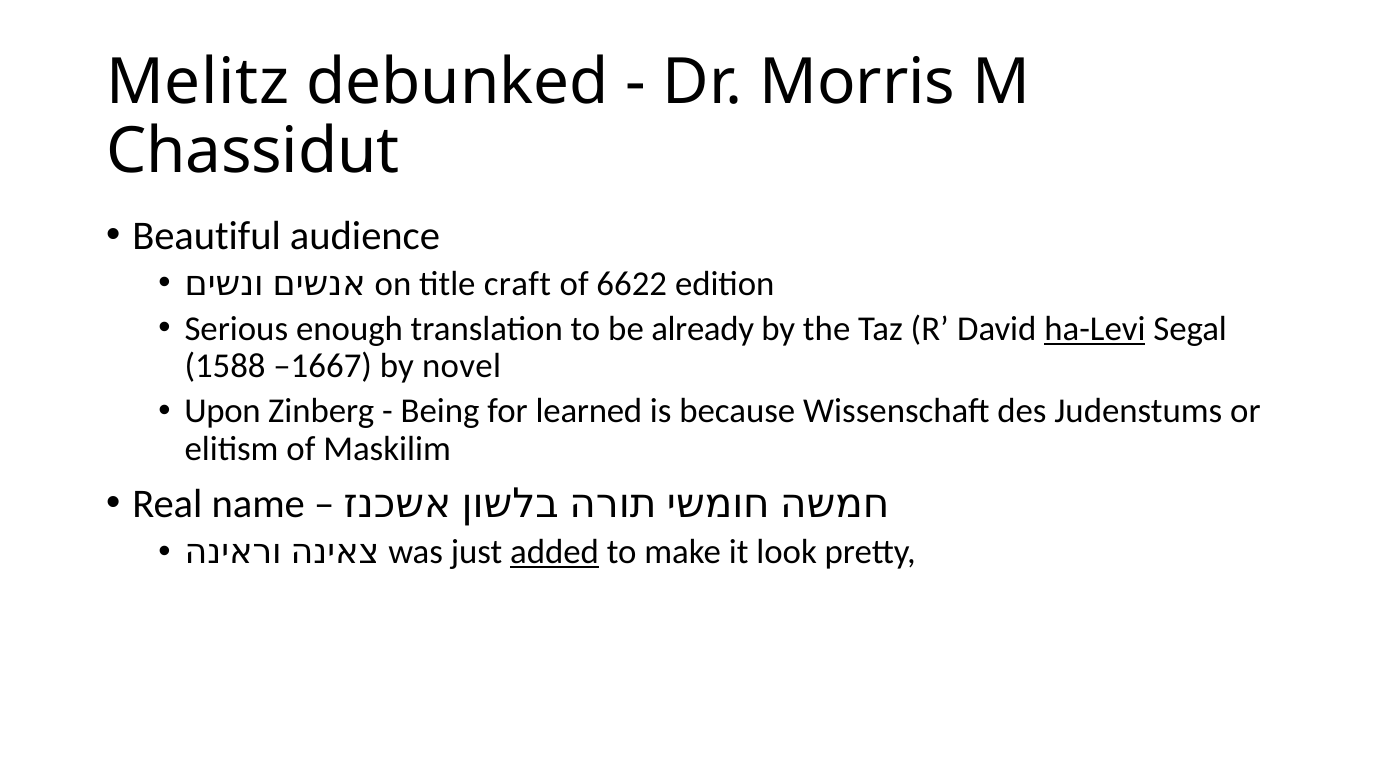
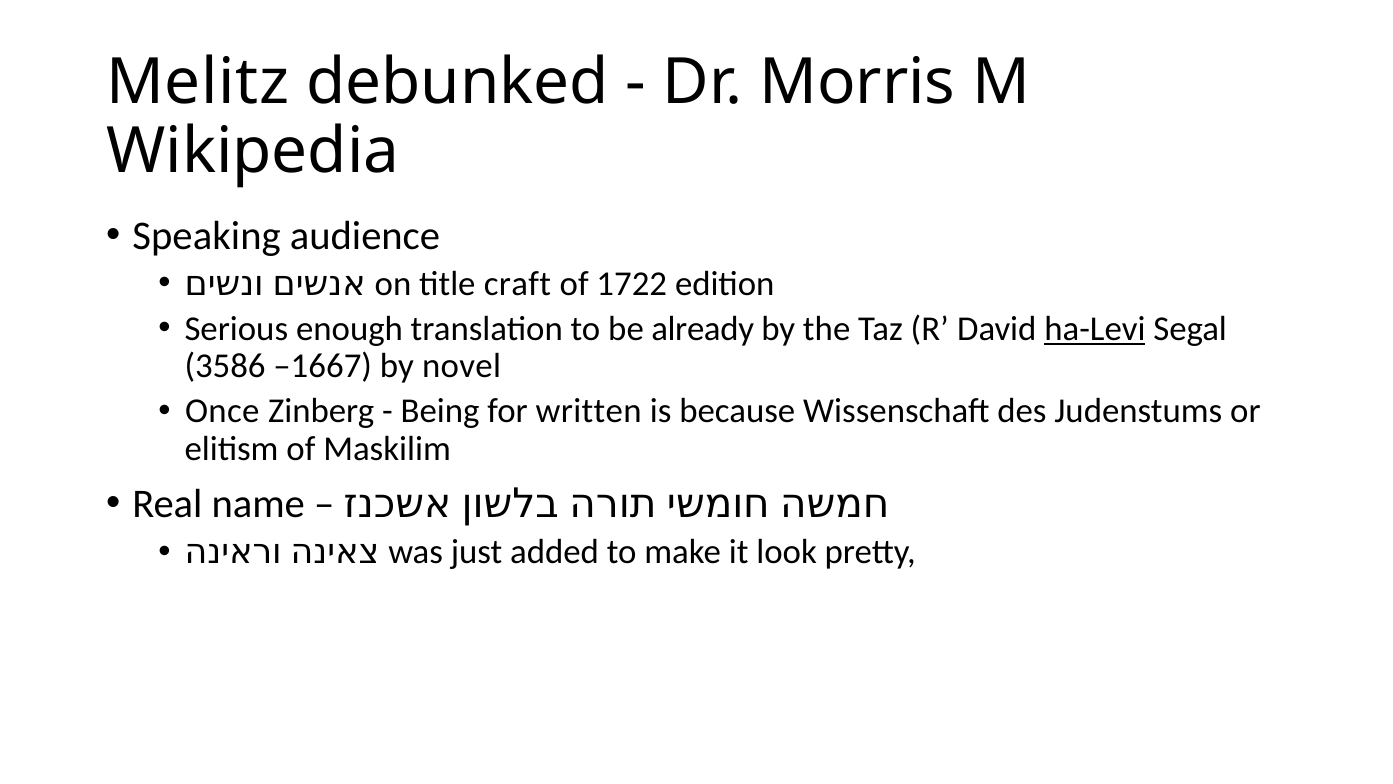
Chassidut: Chassidut -> Wikipedia
Beautiful: Beautiful -> Speaking
6622: 6622 -> 1722
1588: 1588 -> 3586
Upon: Upon -> Once
learned: learned -> written
added underline: present -> none
